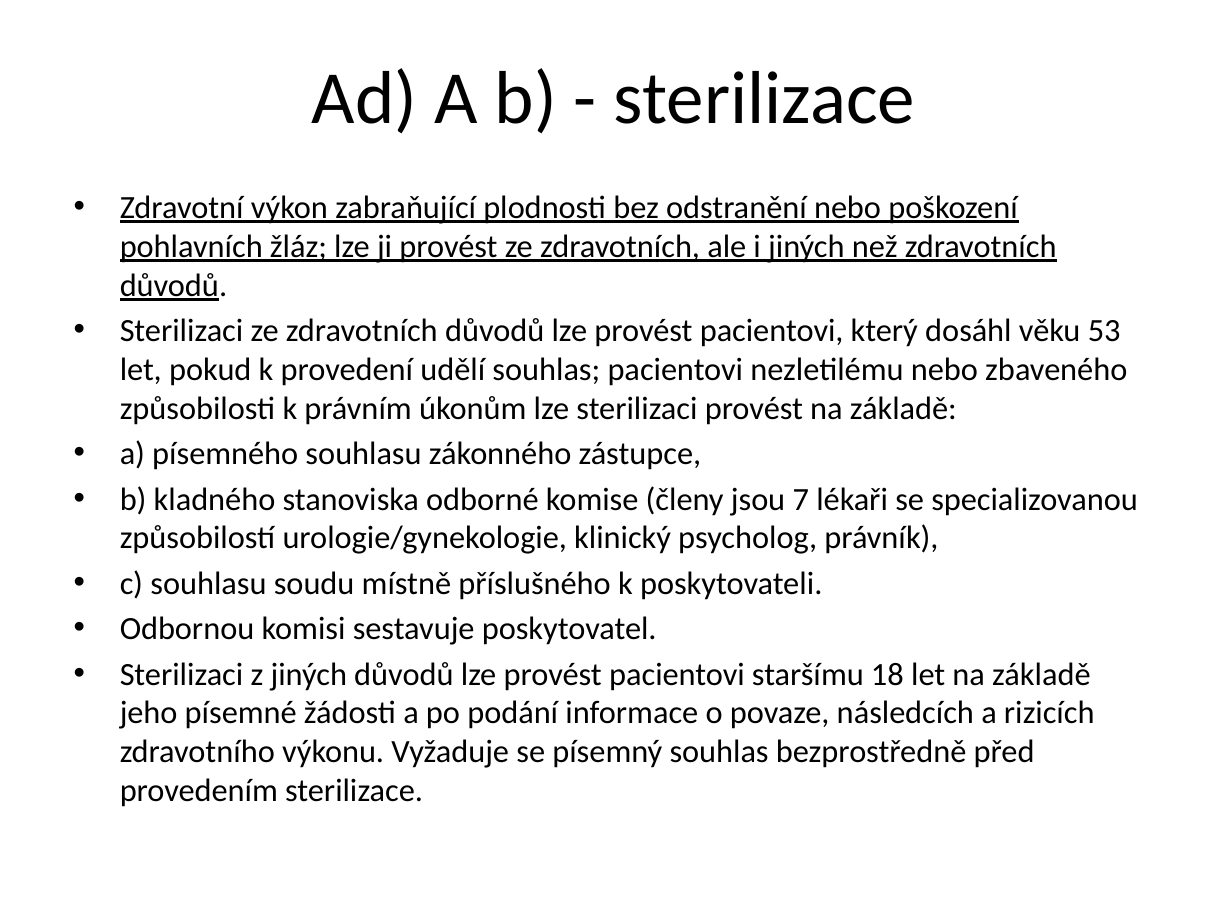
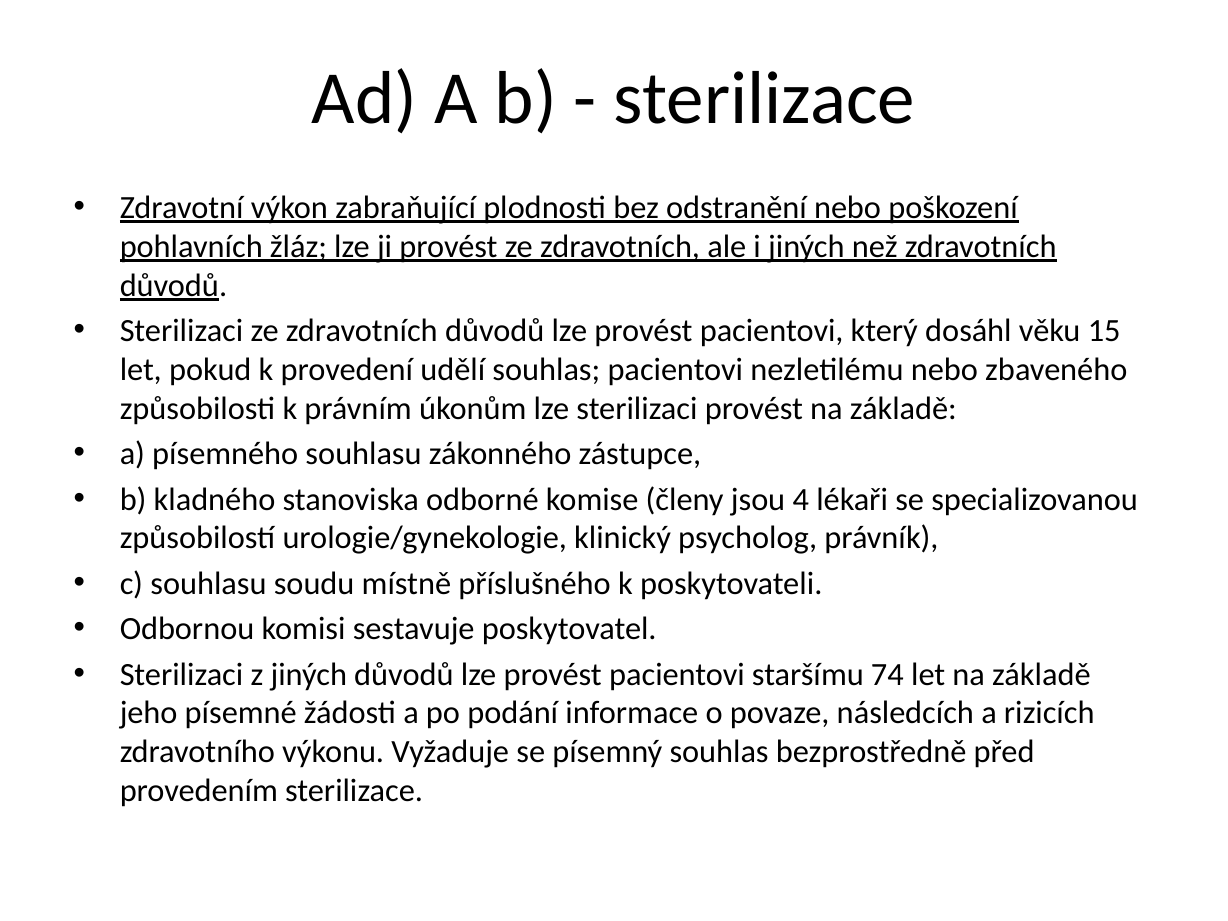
53: 53 -> 15
7: 7 -> 4
18: 18 -> 74
